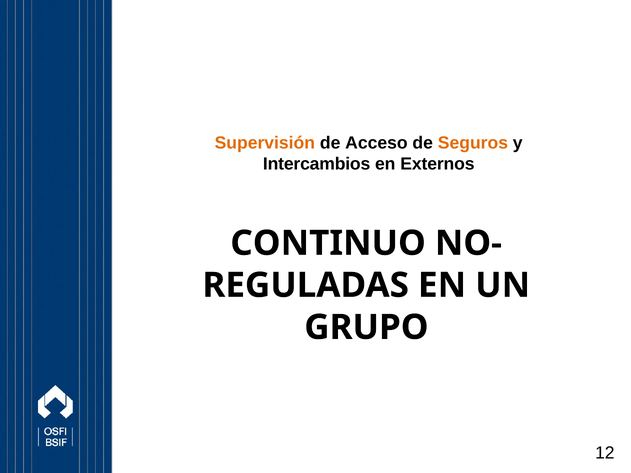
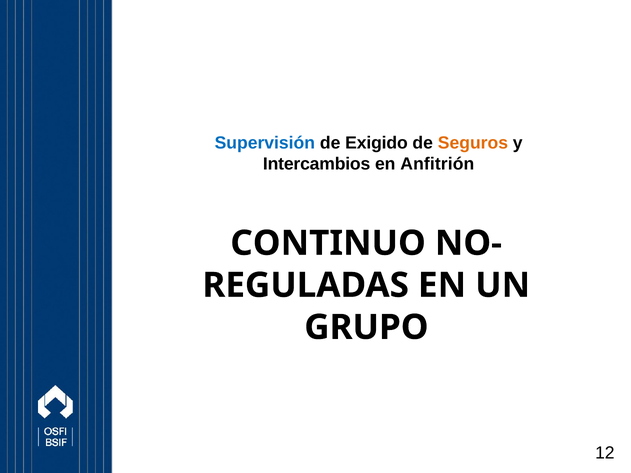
Supervisión colour: orange -> blue
Acceso: Acceso -> Exigido
Externos: Externos -> Anfitrión
